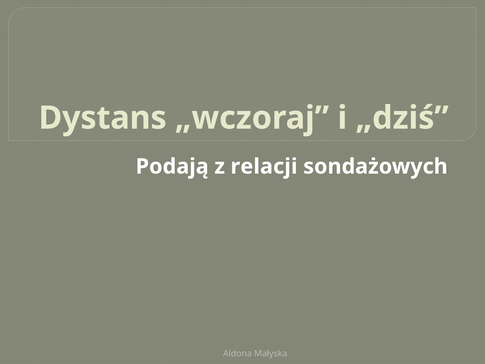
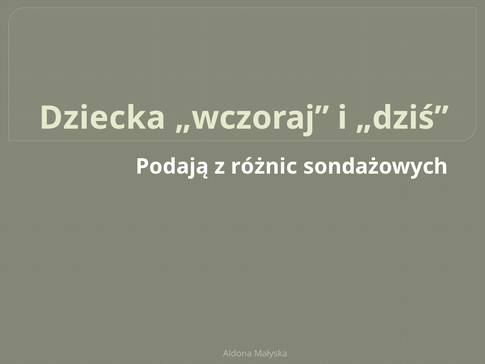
Dystans: Dystans -> Dziecka
relacji: relacji -> różnic
